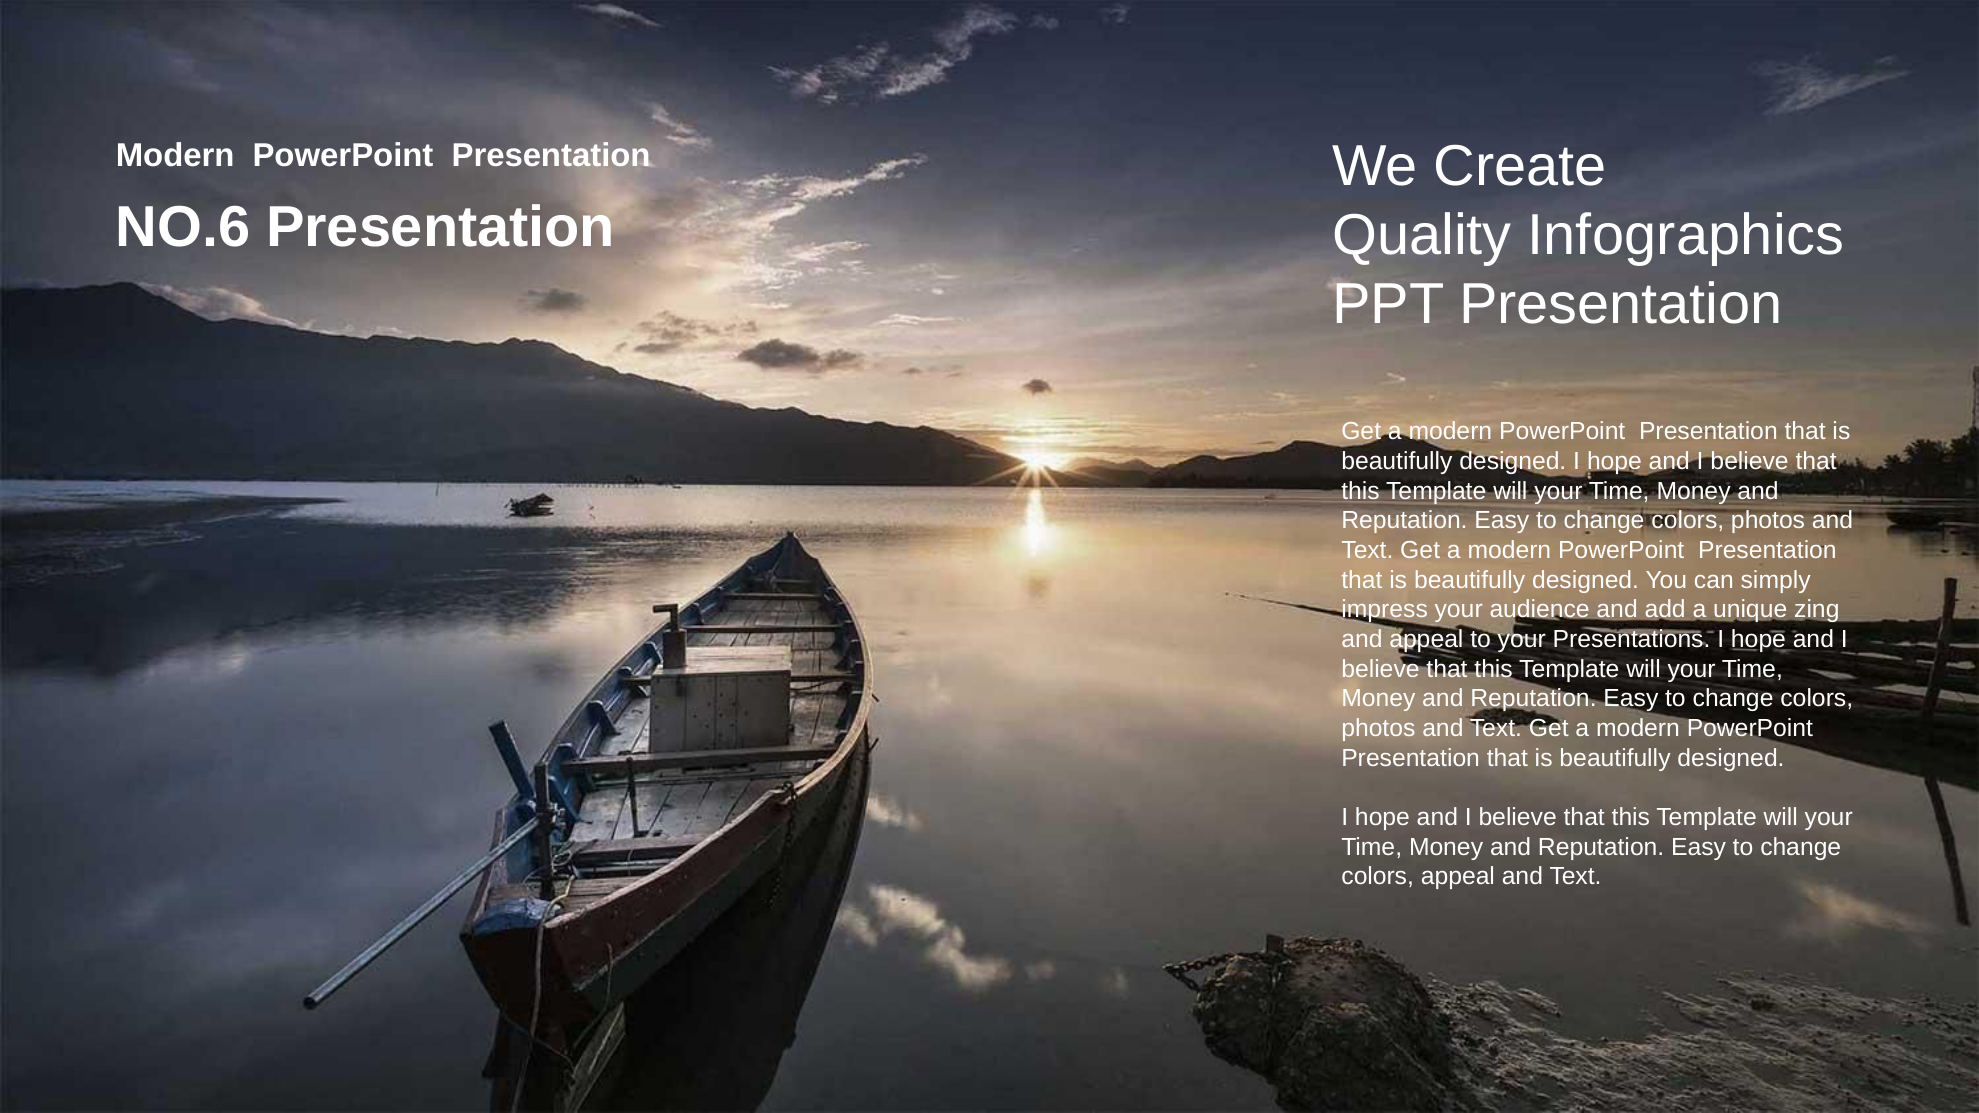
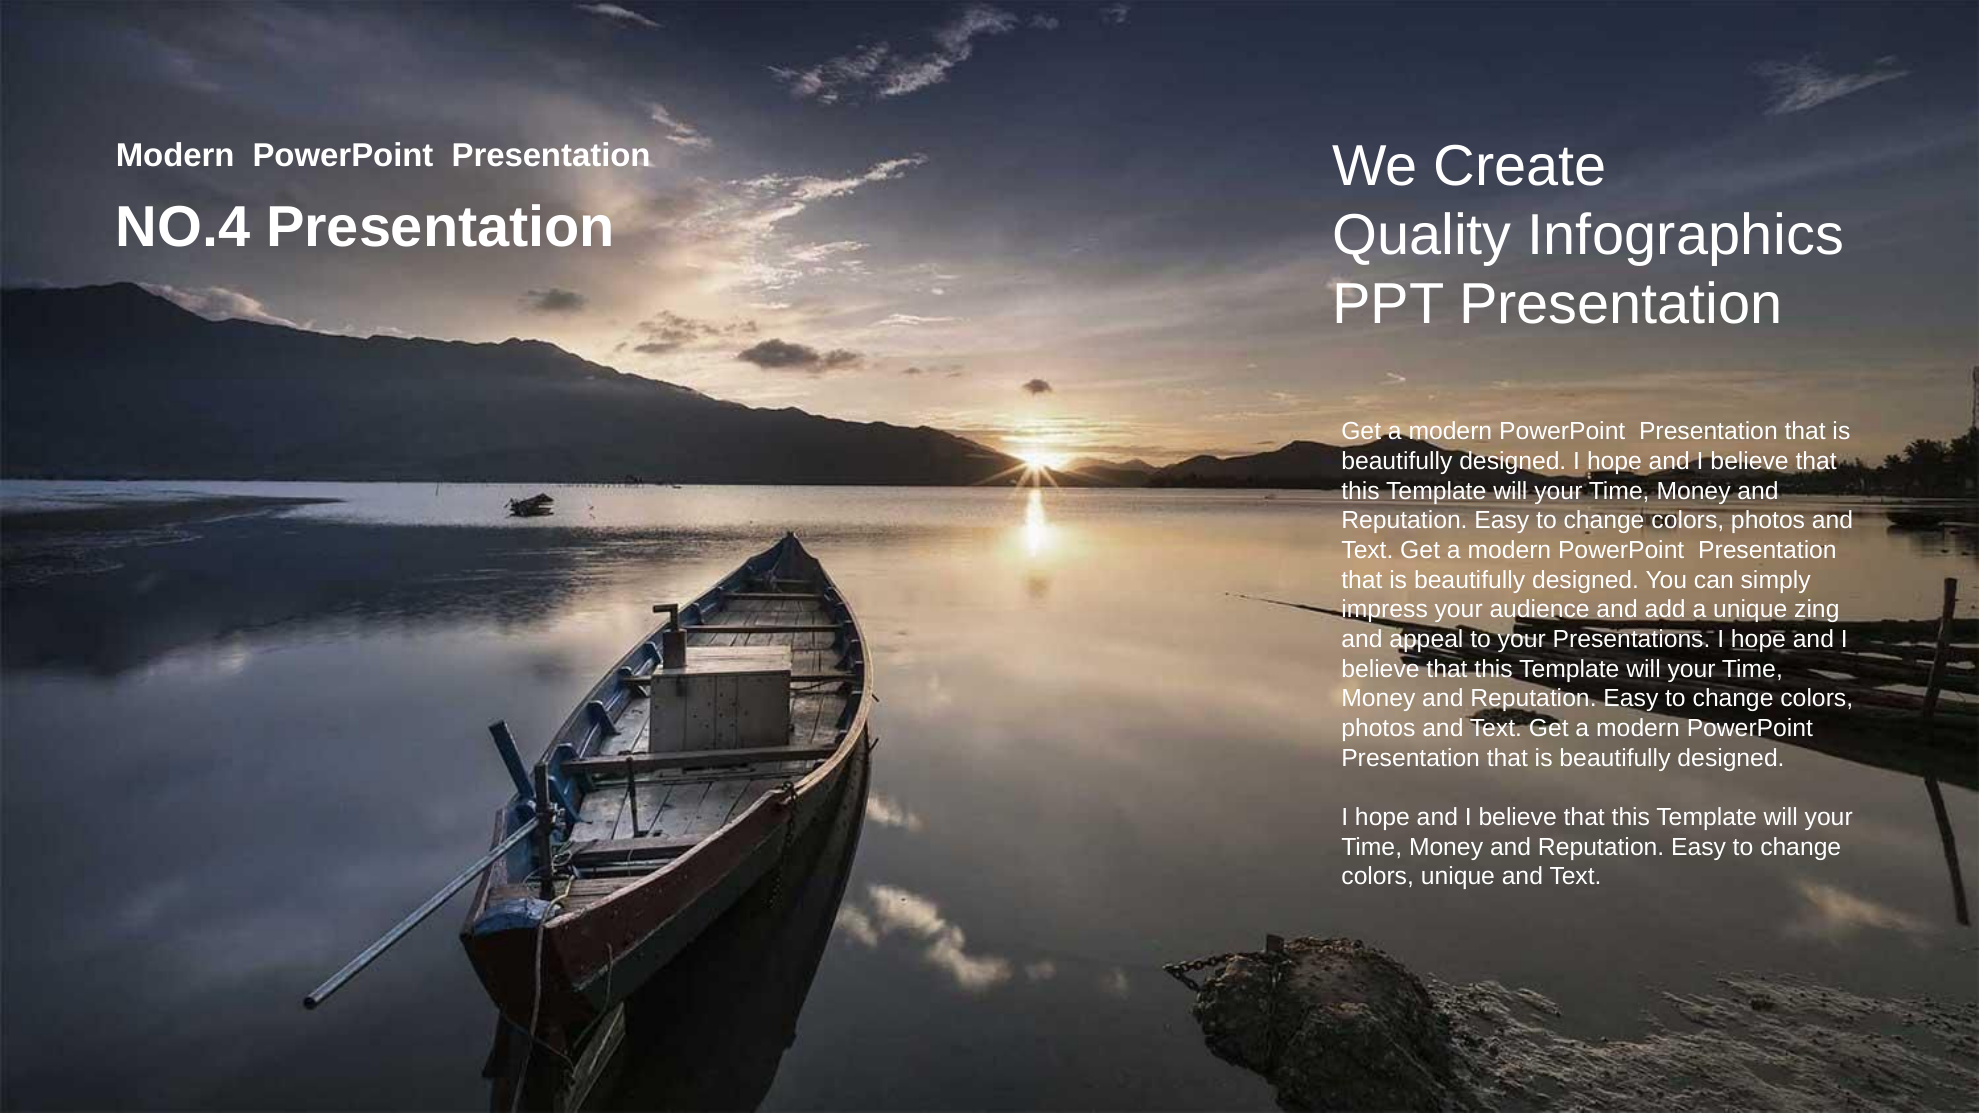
NO.6: NO.6 -> NO.4
colors appeal: appeal -> unique
